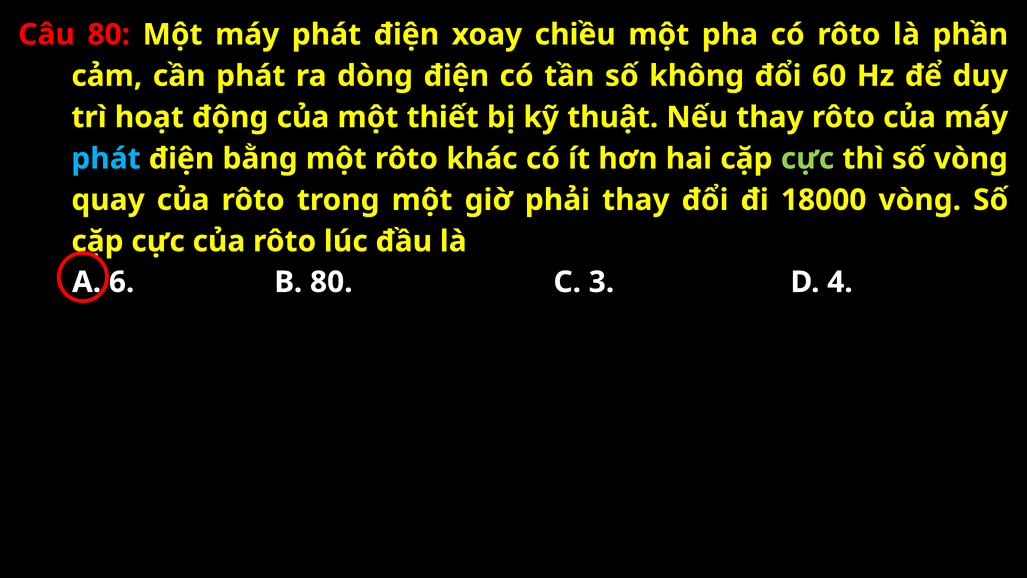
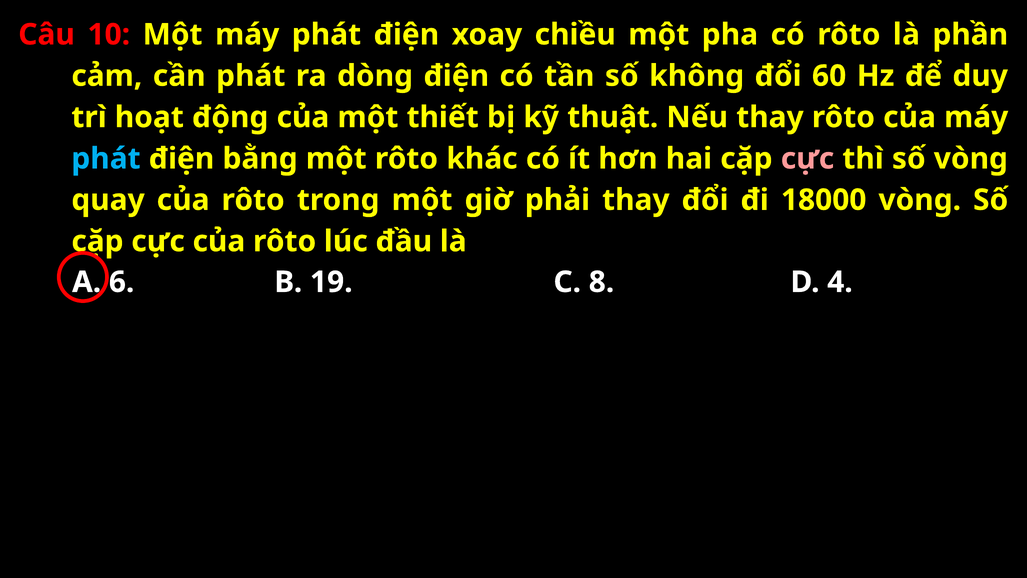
Câu 80: 80 -> 10
cực at (808, 159) colour: light green -> pink
B 80: 80 -> 19
3: 3 -> 8
